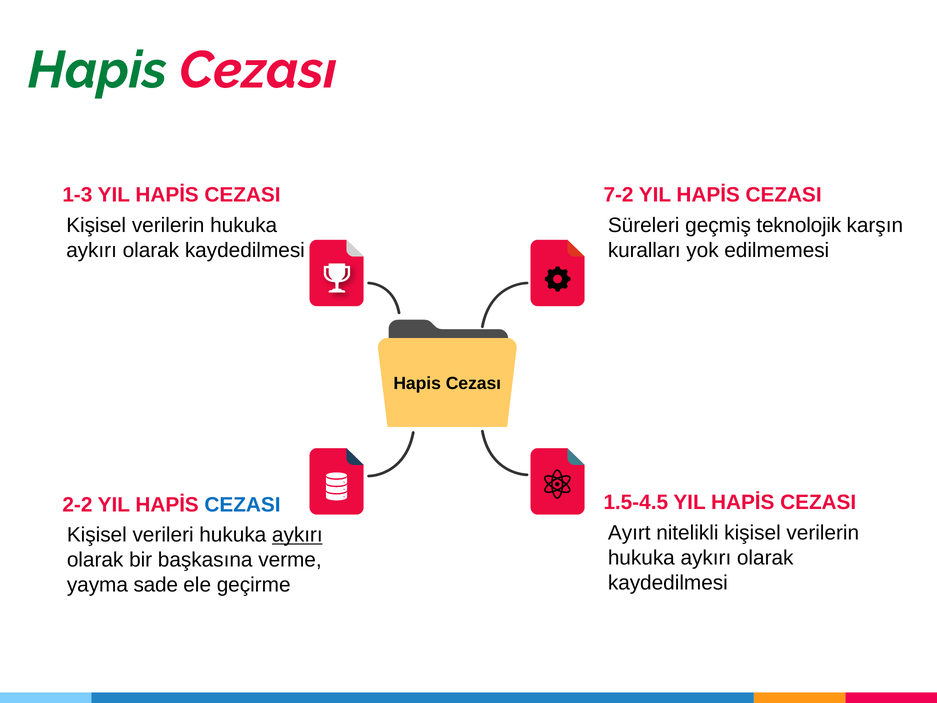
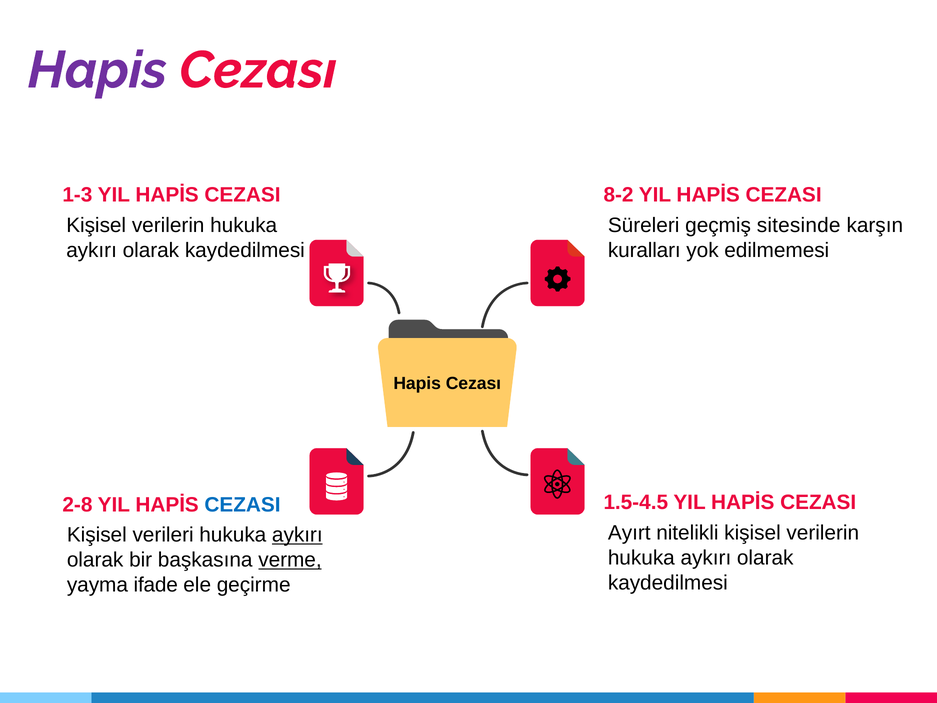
Hapis at (97, 70) colour: green -> purple
7-2: 7-2 -> 8-2
teknolojik: teknolojik -> sitesinde
2-2: 2-2 -> 2-8
verme underline: none -> present
sade: sade -> ifade
